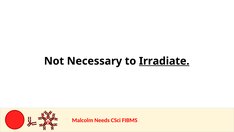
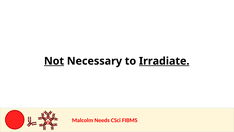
Not underline: none -> present
